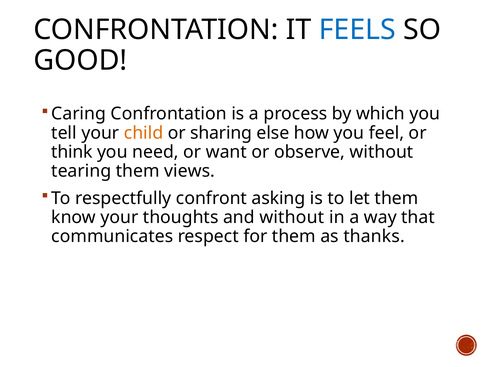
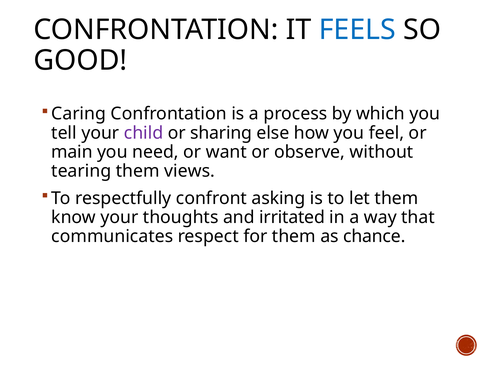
child colour: orange -> purple
think: think -> main
and without: without -> irritated
thanks: thanks -> chance
